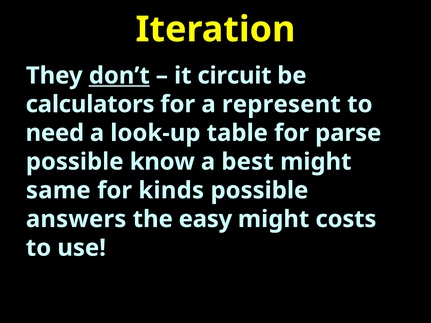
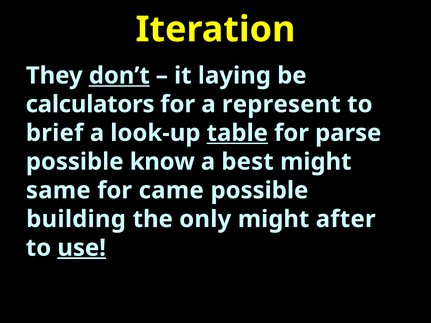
circuit: circuit -> laying
need: need -> brief
table underline: none -> present
kinds: kinds -> came
answers: answers -> building
easy: easy -> only
costs: costs -> after
use underline: none -> present
